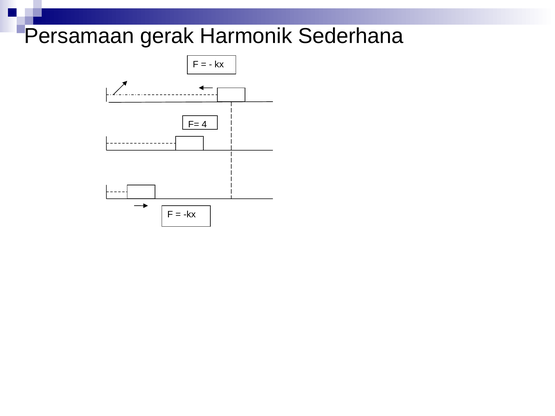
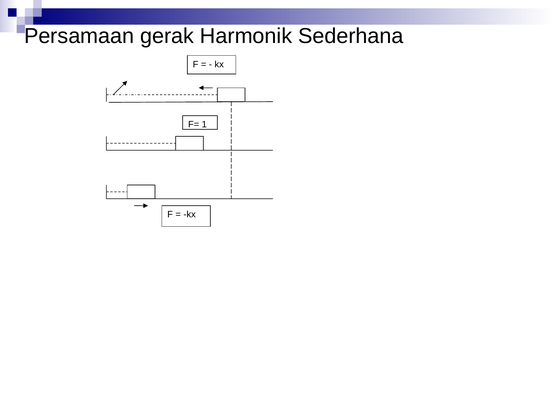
4: 4 -> 1
